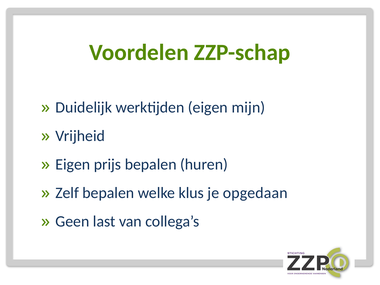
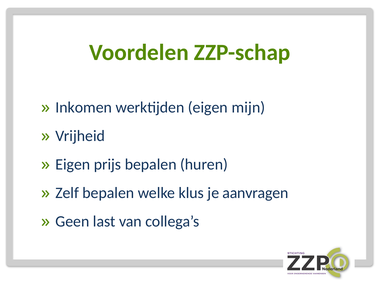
Duidelijk: Duidelijk -> Inkomen
opgedaan: opgedaan -> aanvragen
